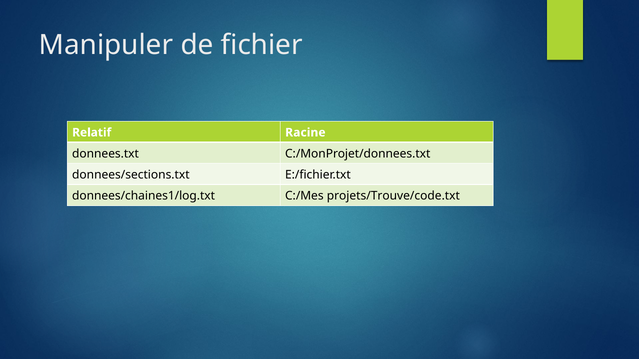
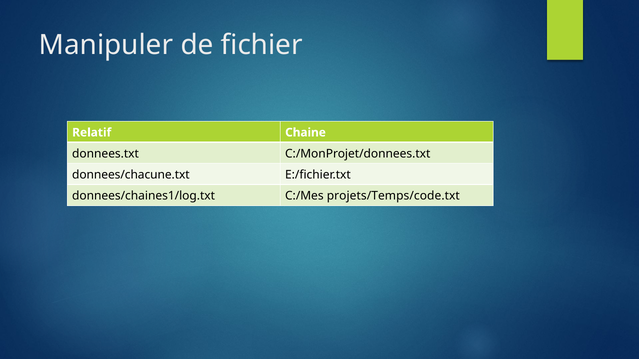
Racine: Racine -> Chaine
donnees/sections.txt: donnees/sections.txt -> donnees/chacune.txt
projets/Trouve/code.txt: projets/Trouve/code.txt -> projets/Temps/code.txt
